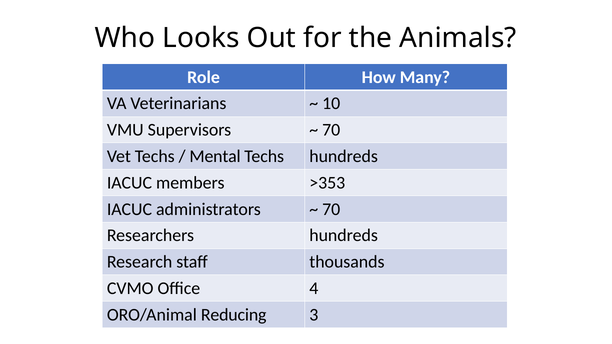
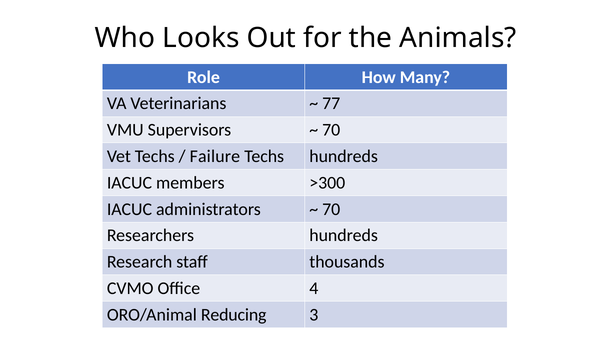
10: 10 -> 77
Mental: Mental -> Failure
>353: >353 -> >300
